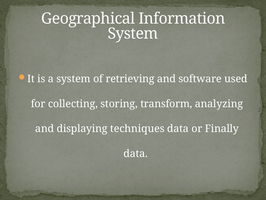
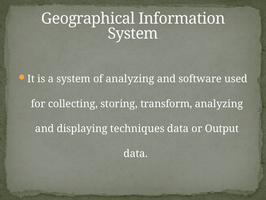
of retrieving: retrieving -> analyzing
Finally: Finally -> Output
